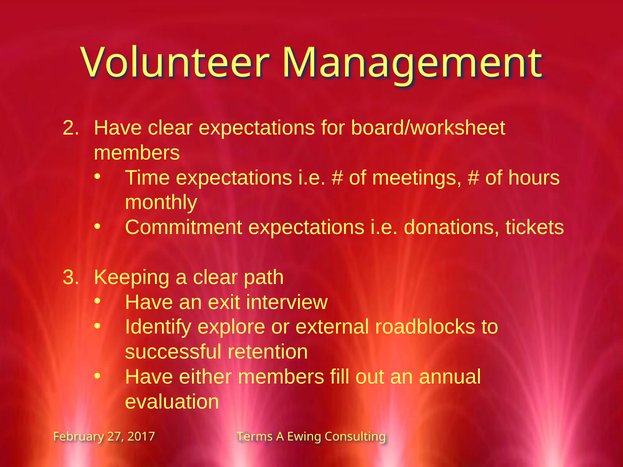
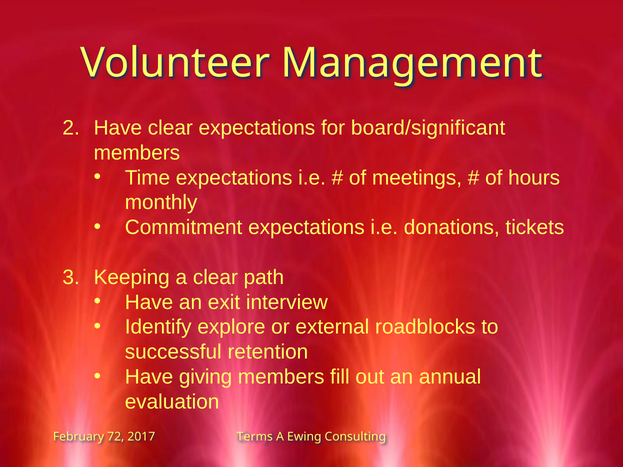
board/worksheet: board/worksheet -> board/significant
either: either -> giving
27: 27 -> 72
